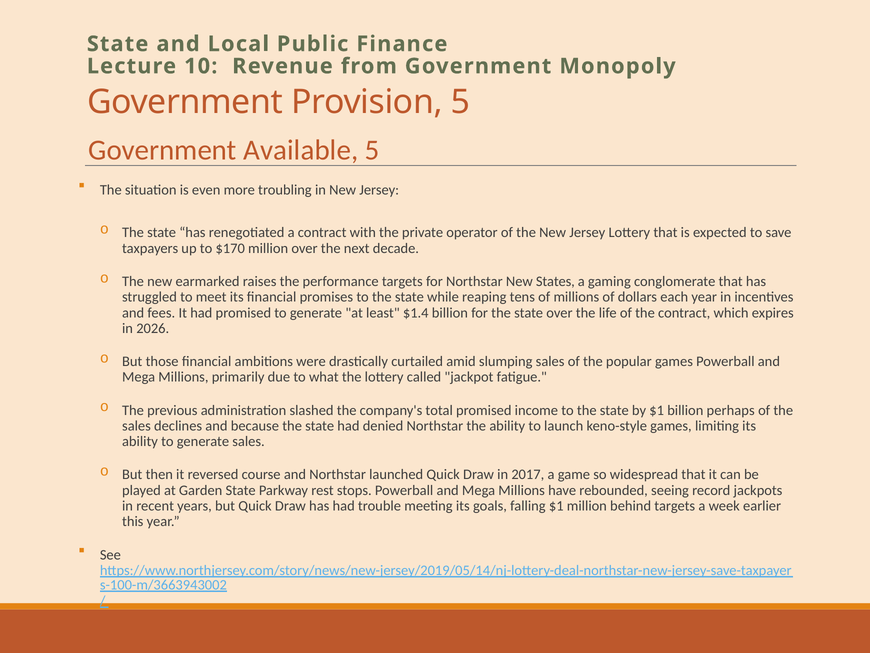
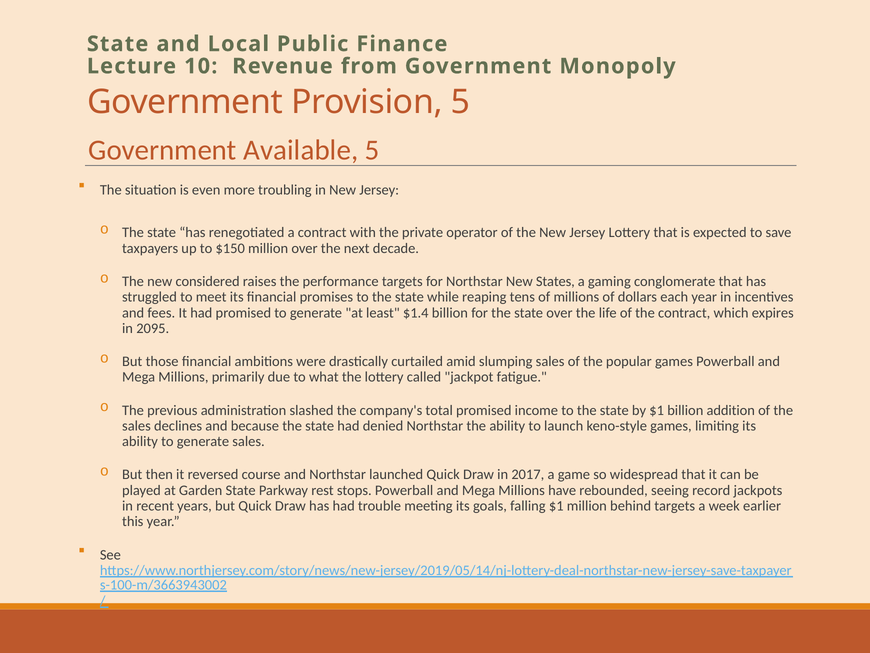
$170: $170 -> $150
earmarked: earmarked -> considered
2026: 2026 -> 2095
perhaps: perhaps -> addition
